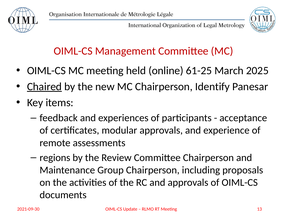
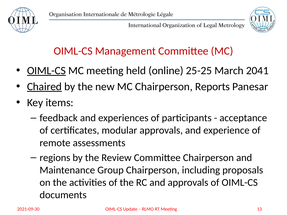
OIML-CS at (46, 71) underline: none -> present
61-25: 61-25 -> 25-25
2025: 2025 -> 2041
Identify: Identify -> Reports
